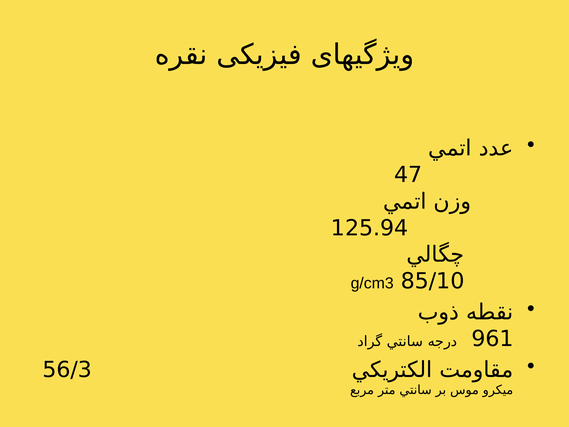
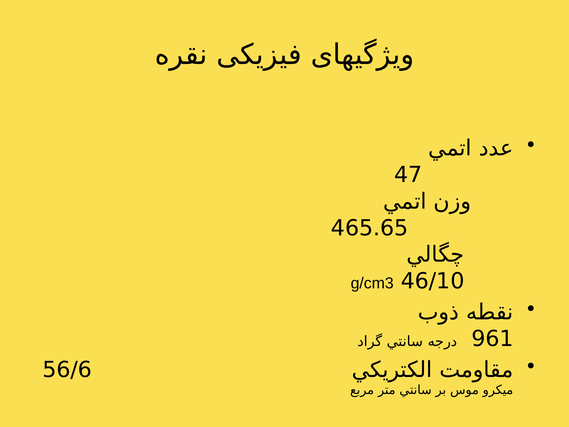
125.94: 125.94 -> 465.65
85/10: 85/10 -> 46/10
56/3: 56/3 -> 56/6
